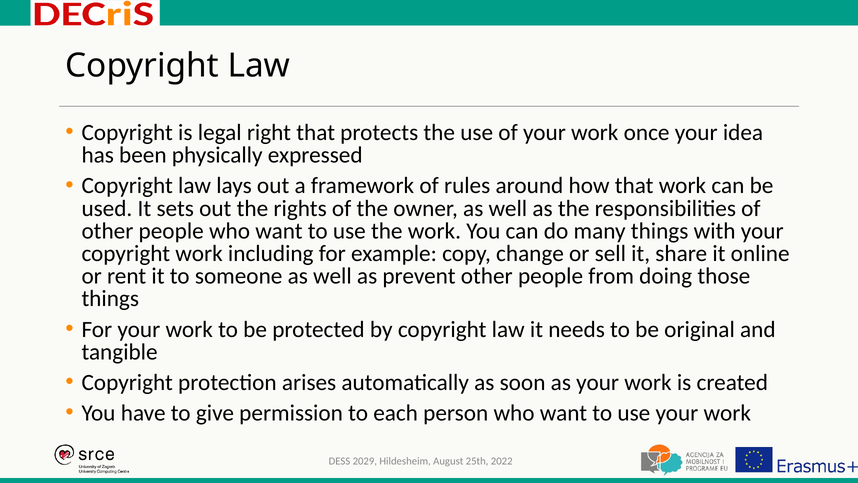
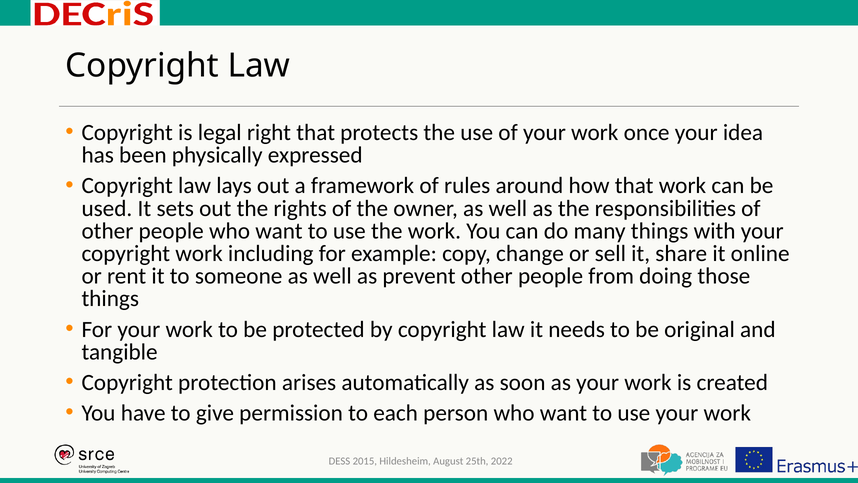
2029: 2029 -> 2015
